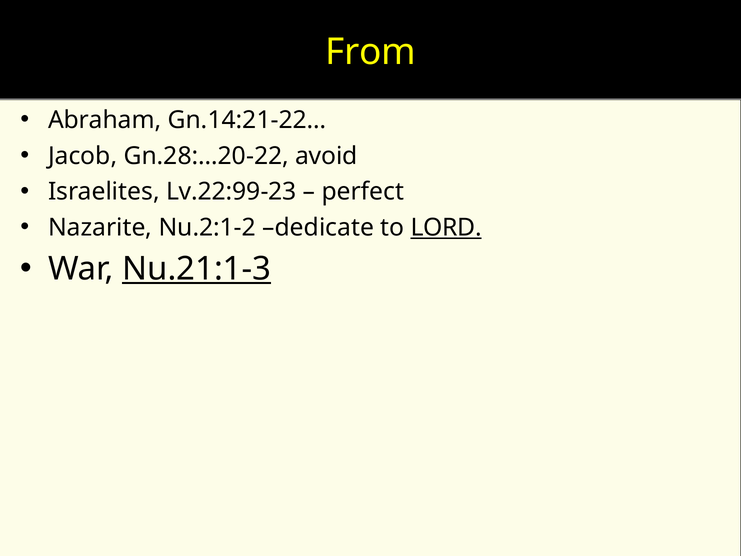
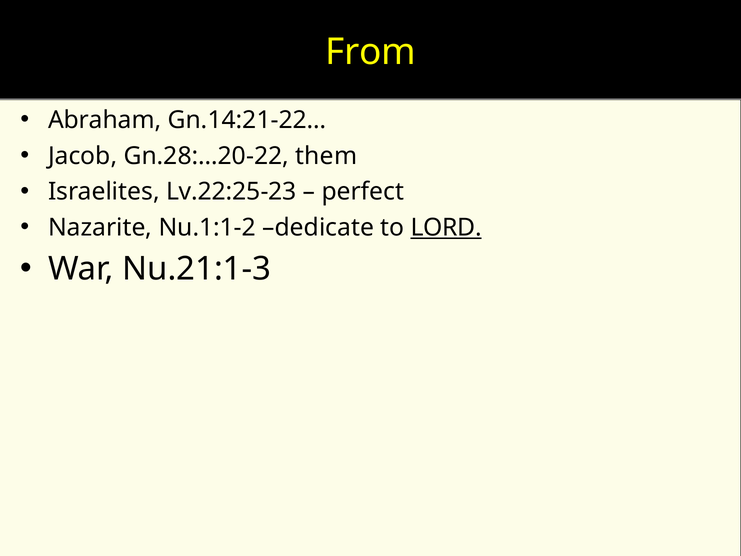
avoid: avoid -> them
Lv.22:99-23: Lv.22:99-23 -> Lv.22:25-23
Nu.2:1-2: Nu.2:1-2 -> Nu.1:1-2
Nu.21:1-3 underline: present -> none
